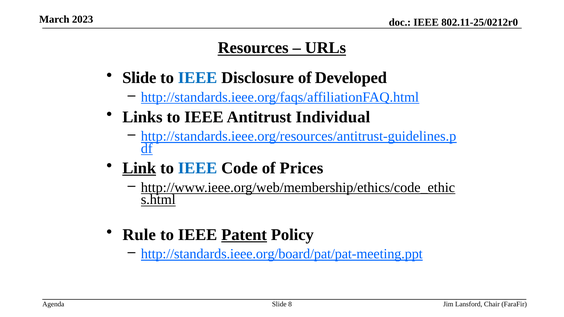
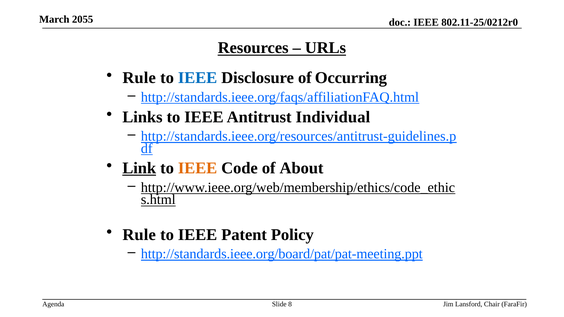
2023: 2023 -> 2055
Slide at (139, 78): Slide -> Rule
Developed: Developed -> Occurring
IEEE at (198, 168) colour: blue -> orange
Prices: Prices -> About
Patent underline: present -> none
